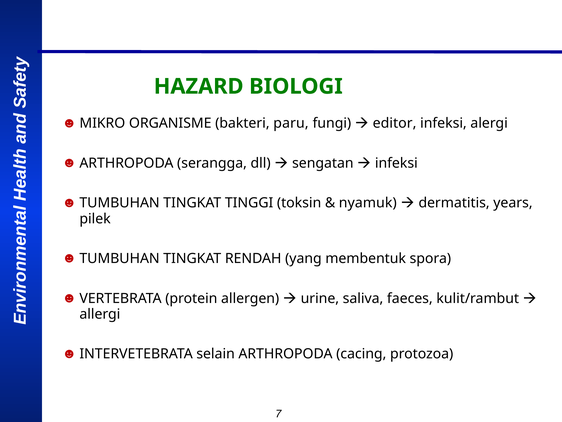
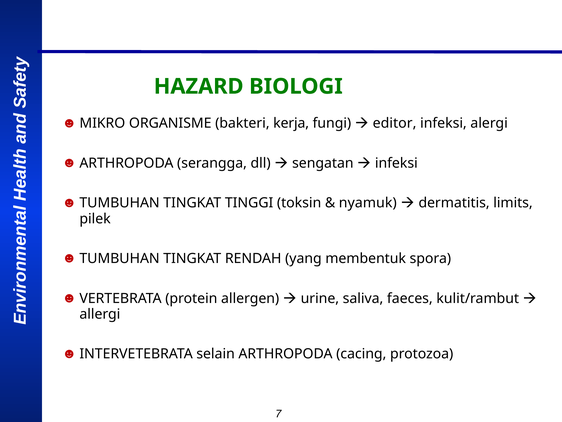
paru: paru -> kerja
years: years -> limits
